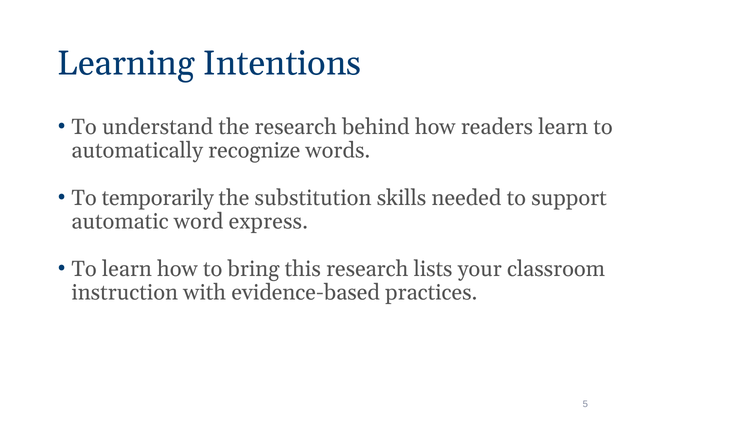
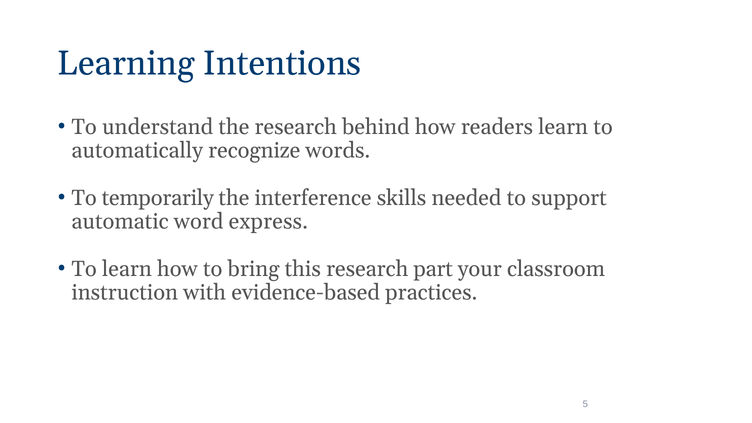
substitution: substitution -> interference
lists: lists -> part
